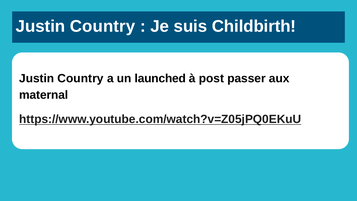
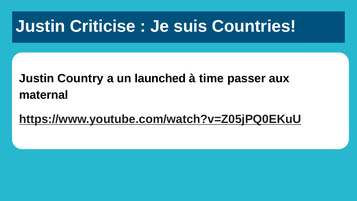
Country at (103, 26): Country -> Criticise
Childbirth: Childbirth -> Countries
post: post -> time
